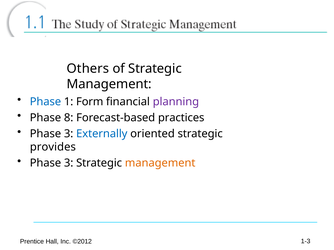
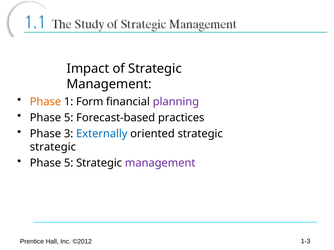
Others: Others -> Impact
Phase at (45, 102) colour: blue -> orange
8 at (69, 118): 8 -> 5
provides at (53, 147): provides -> strategic
3 at (69, 163): 3 -> 5
management at (160, 163) colour: orange -> purple
